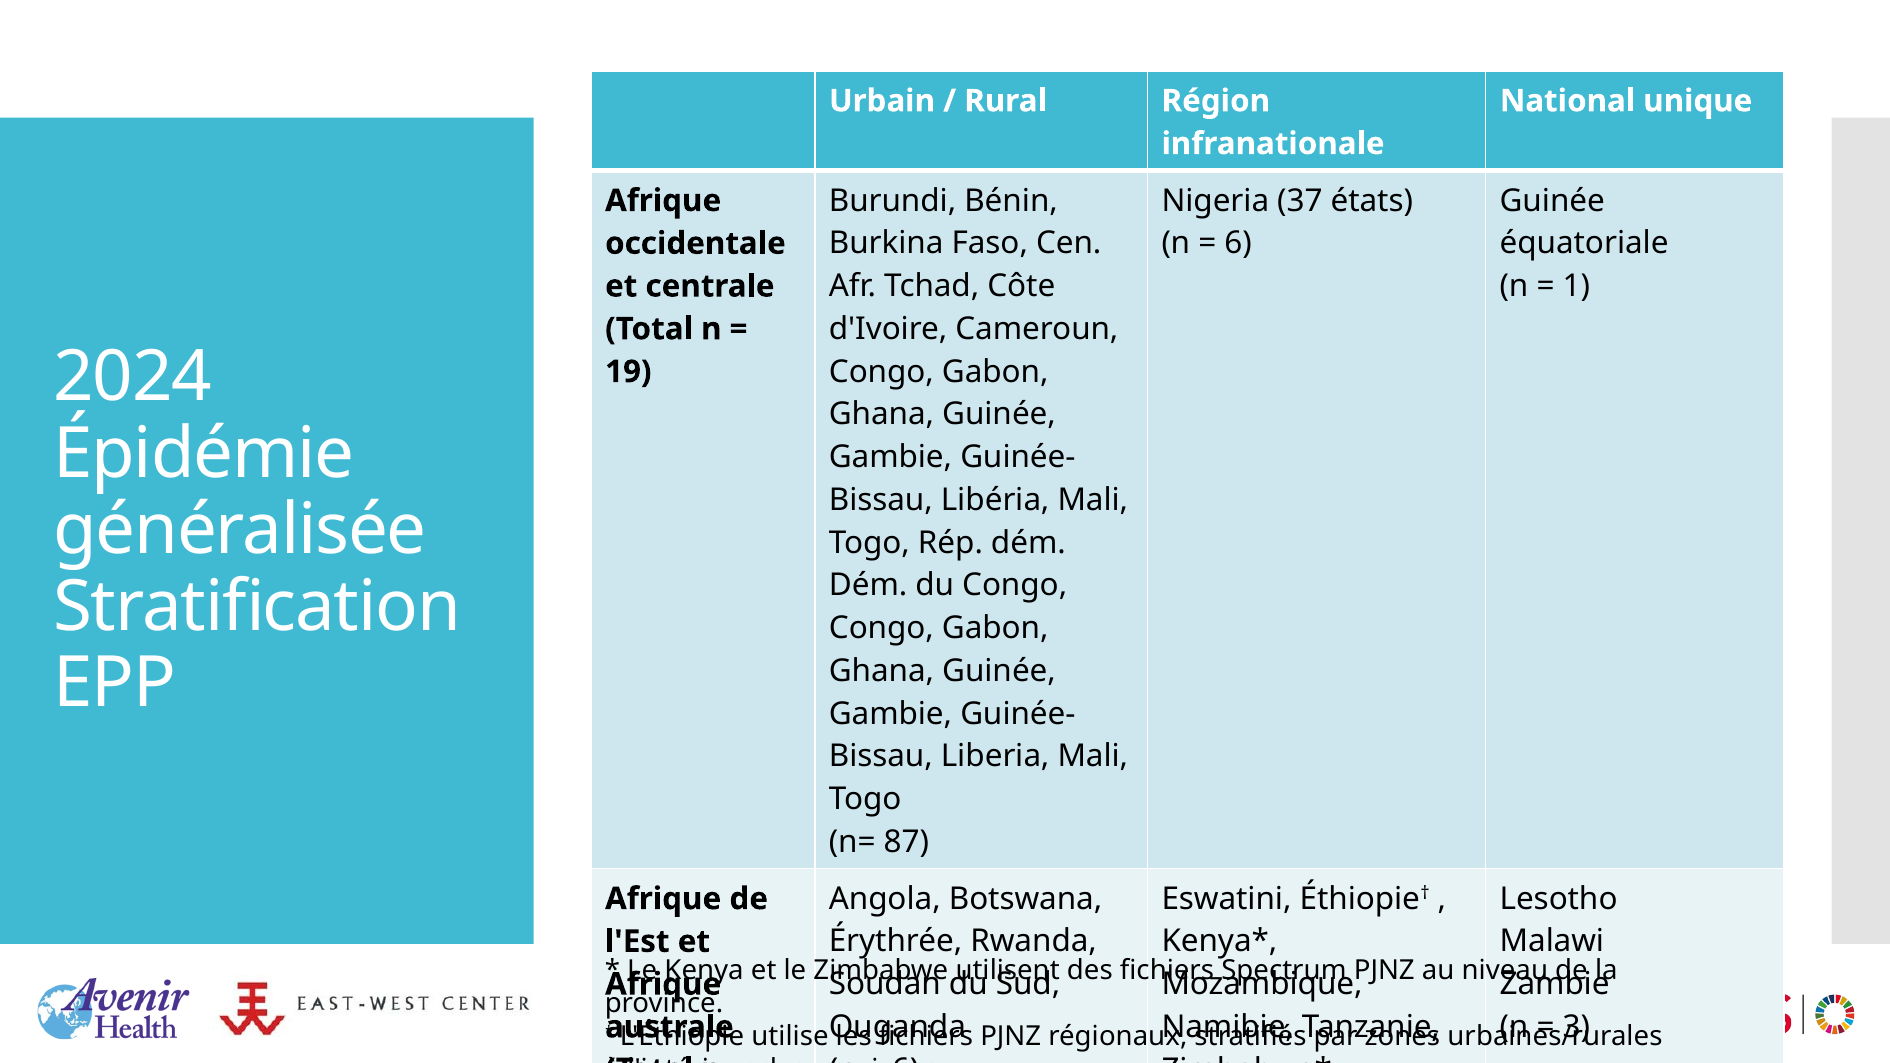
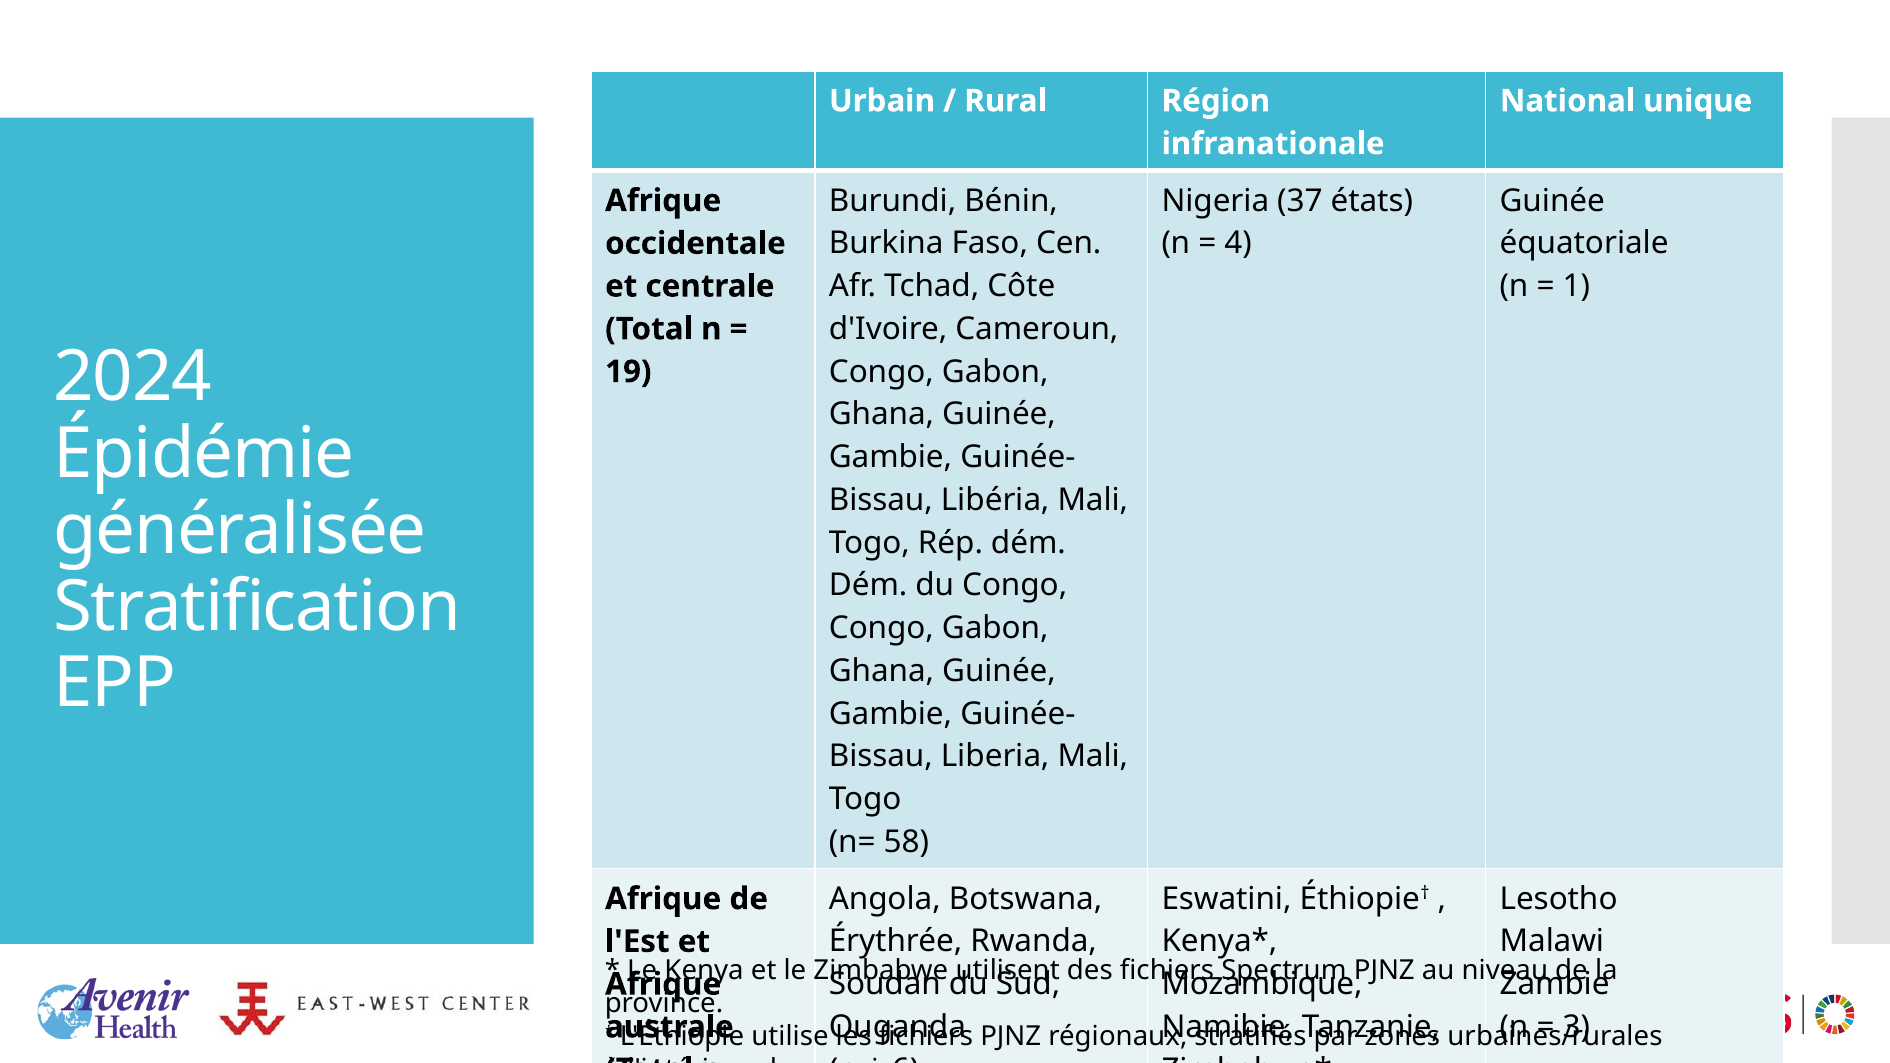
6 at (1238, 243): 6 -> 4
87: 87 -> 58
